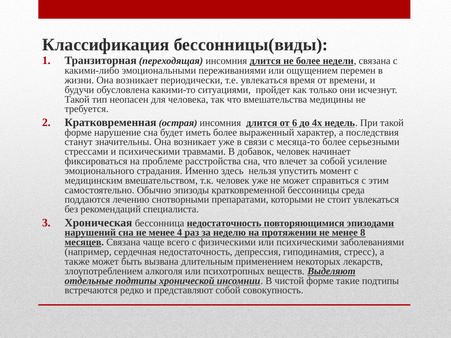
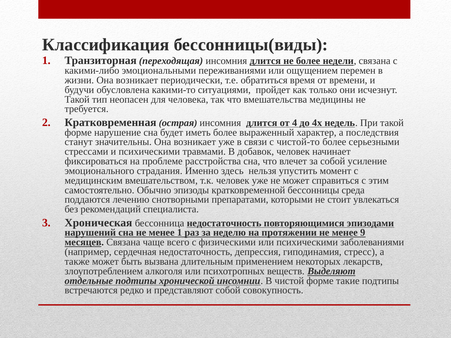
т.е увлекаться: увлекаться -> обратиться
6: 6 -> 4
месяца-то: месяца-то -> чистой-то
менее 4: 4 -> 1
8: 8 -> 9
